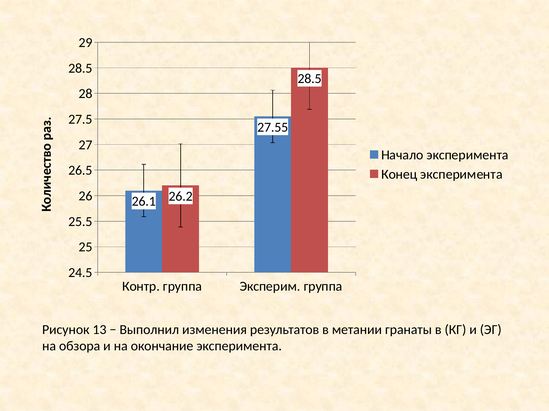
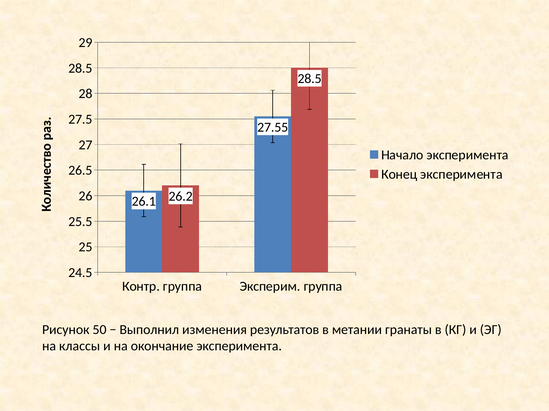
13: 13 -> 50
обзора: обзора -> классы
